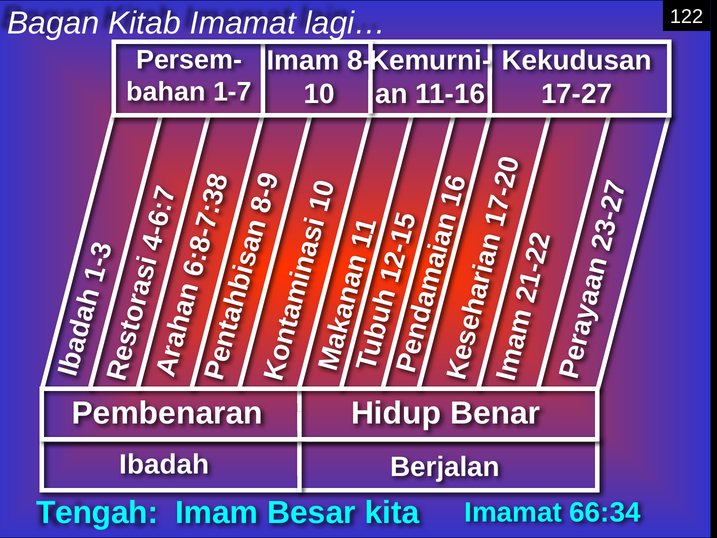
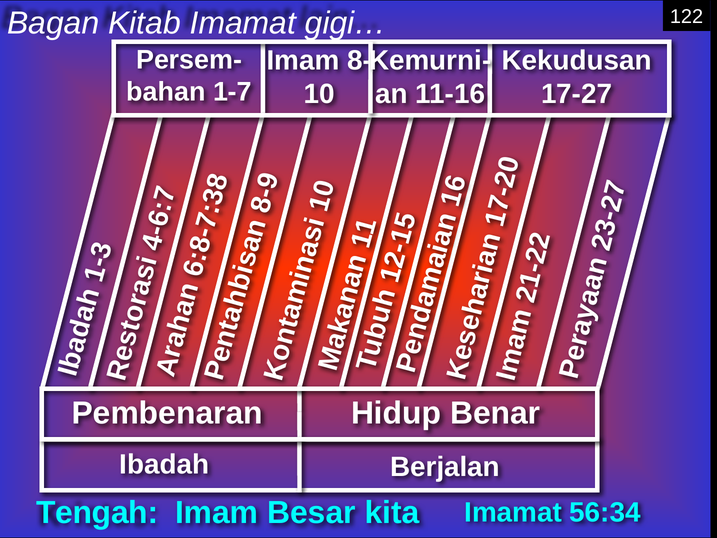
lagi…: lagi… -> gigi…
66:34: 66:34 -> 56:34
